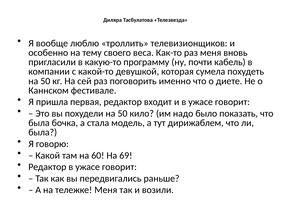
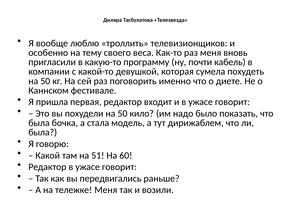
60: 60 -> 51
69: 69 -> 60
